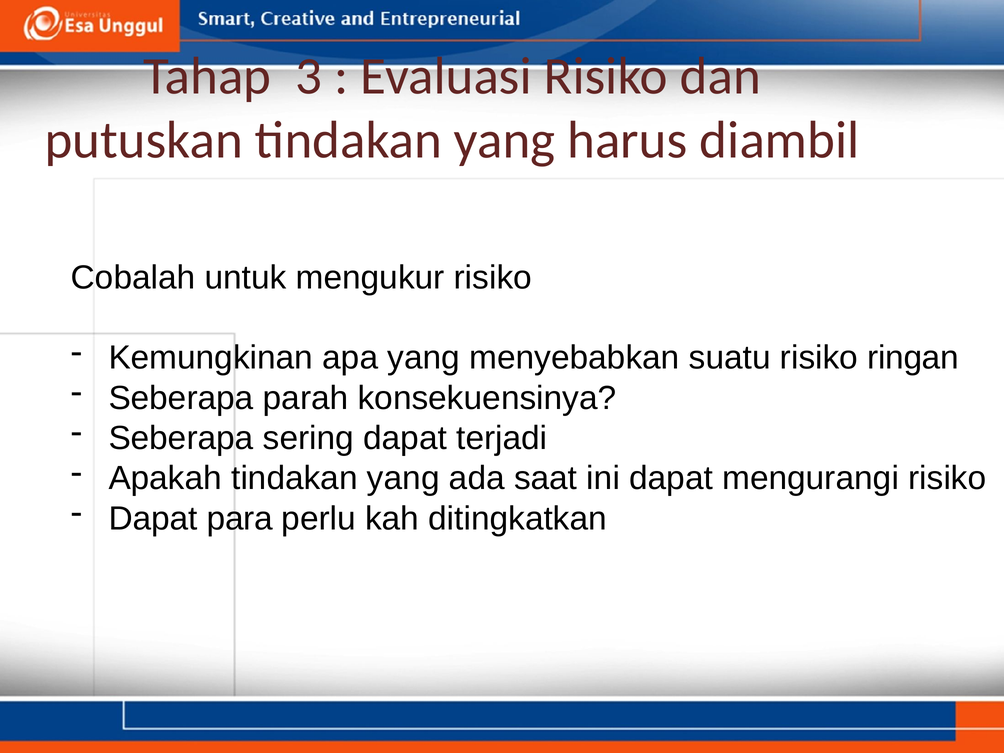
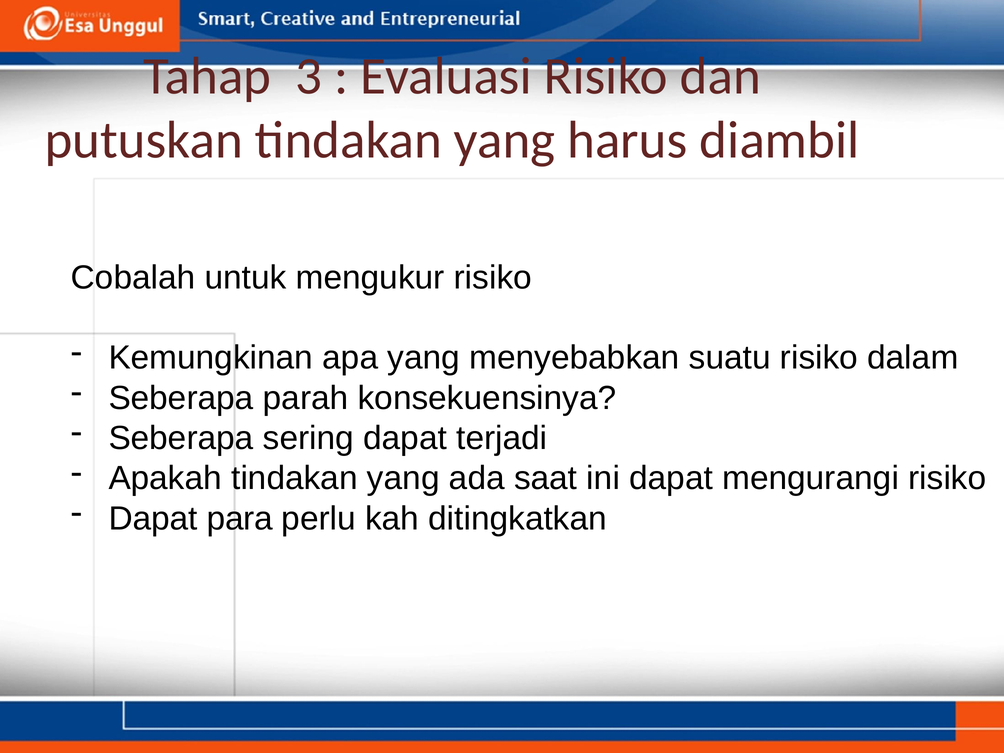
ringan: ringan -> dalam
